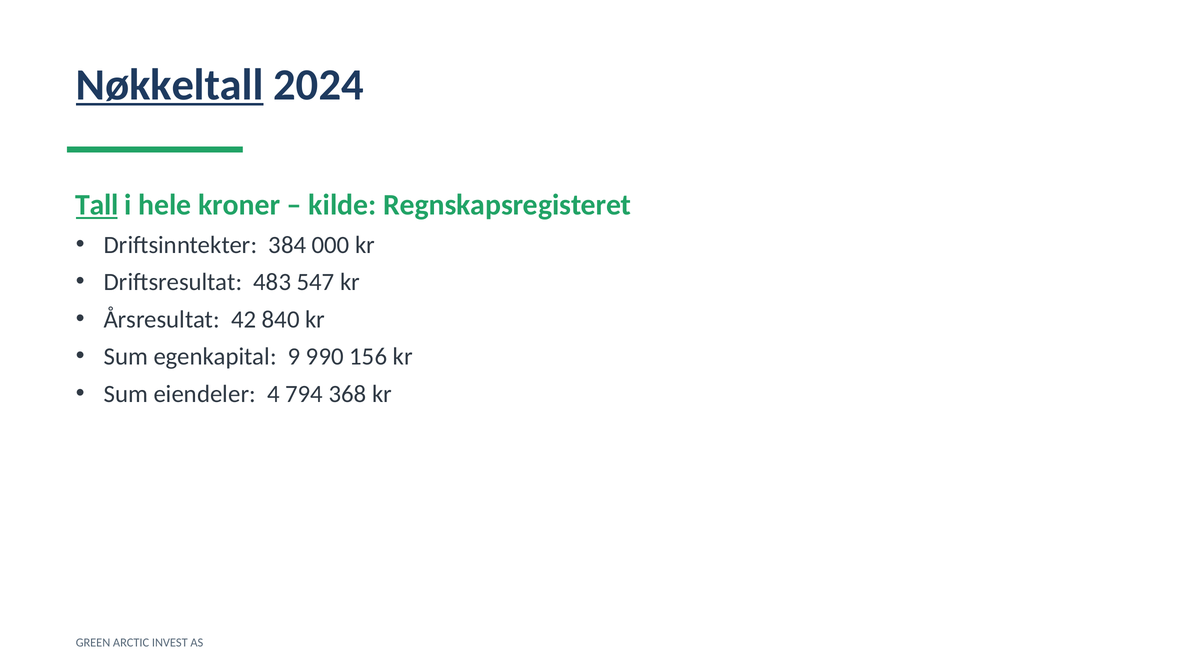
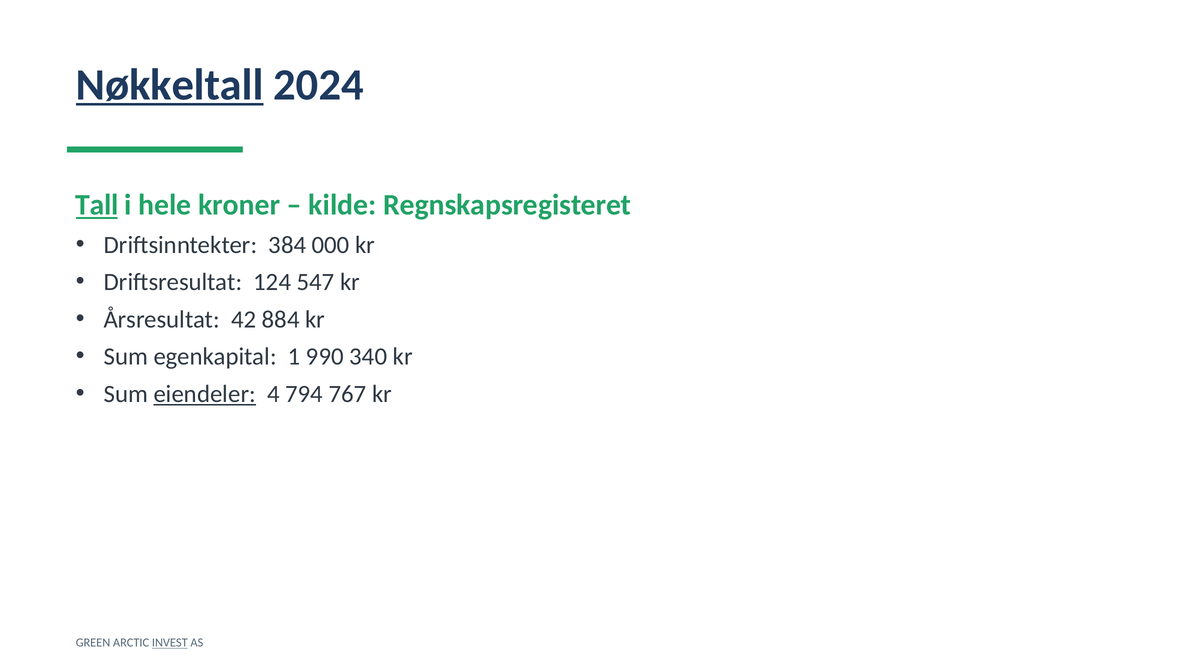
483: 483 -> 124
840: 840 -> 884
9: 9 -> 1
156: 156 -> 340
eiendeler underline: none -> present
368: 368 -> 767
INVEST underline: none -> present
